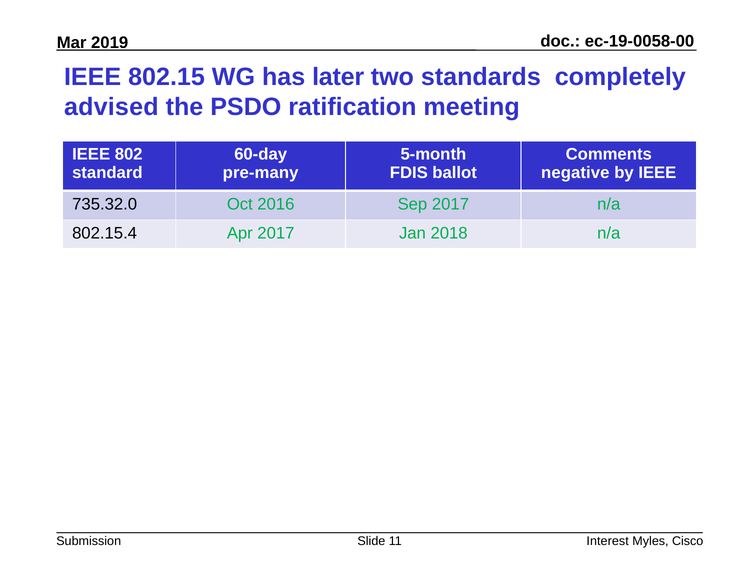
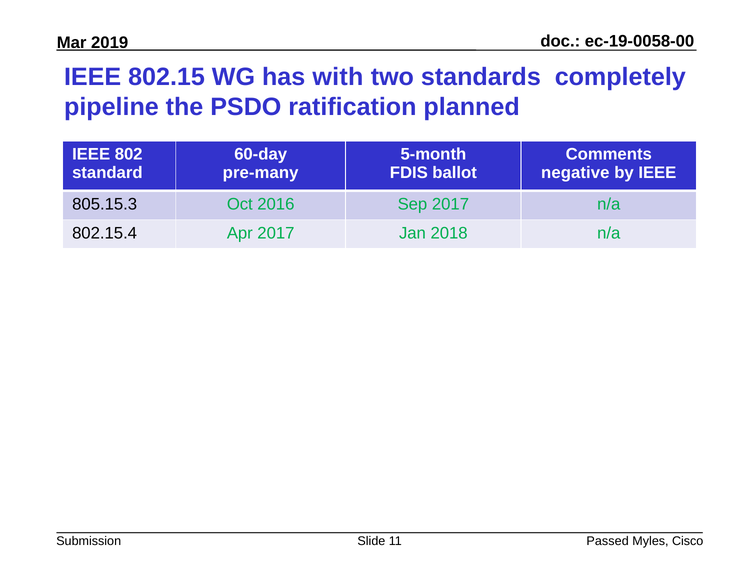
later: later -> with
advised: advised -> pipeline
meeting: meeting -> planned
735.32.0: 735.32.0 -> 805.15.3
Interest: Interest -> Passed
